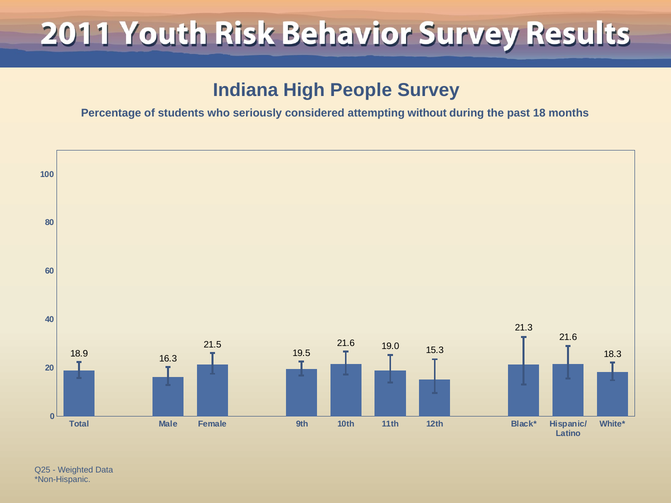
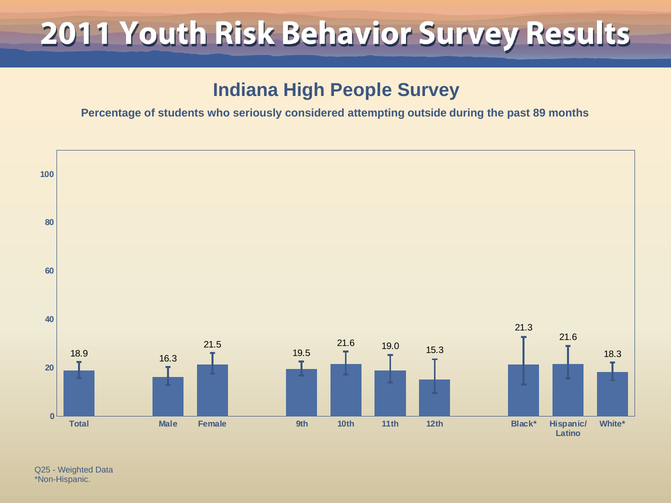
without: without -> outside
18: 18 -> 89
